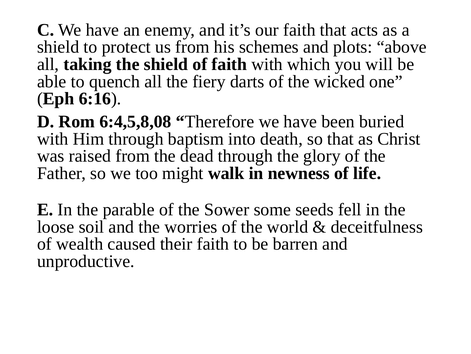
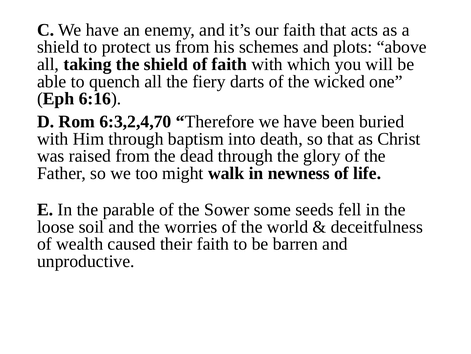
6:4,5,8,08: 6:4,5,8,08 -> 6:3,2,4,70
